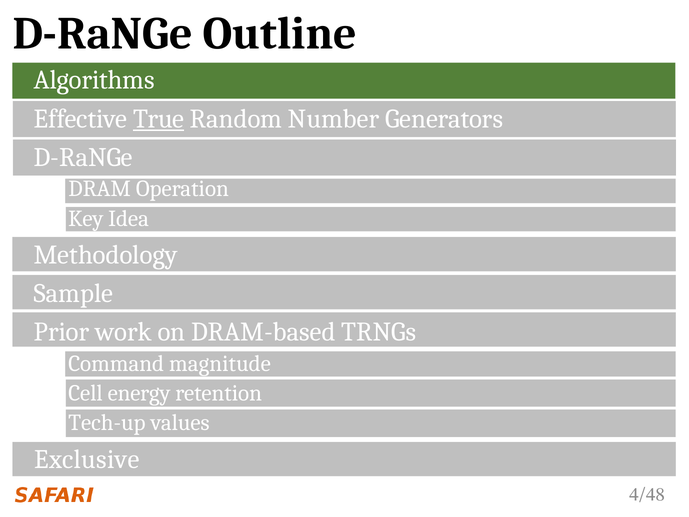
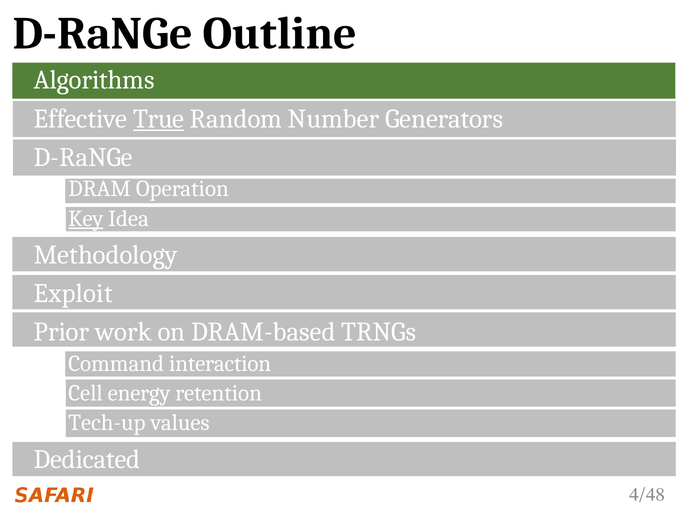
Key underline: none -> present
Sample: Sample -> Exploit
magnitude: magnitude -> interaction
Exclusive: Exclusive -> Dedicated
